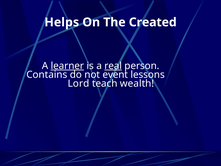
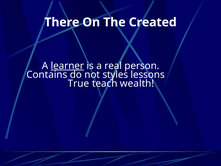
Helps: Helps -> There
real underline: present -> none
event: event -> styles
Lord: Lord -> True
